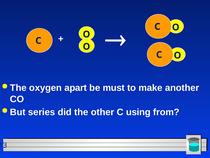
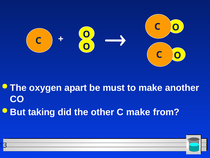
series: series -> taking
C using: using -> make
